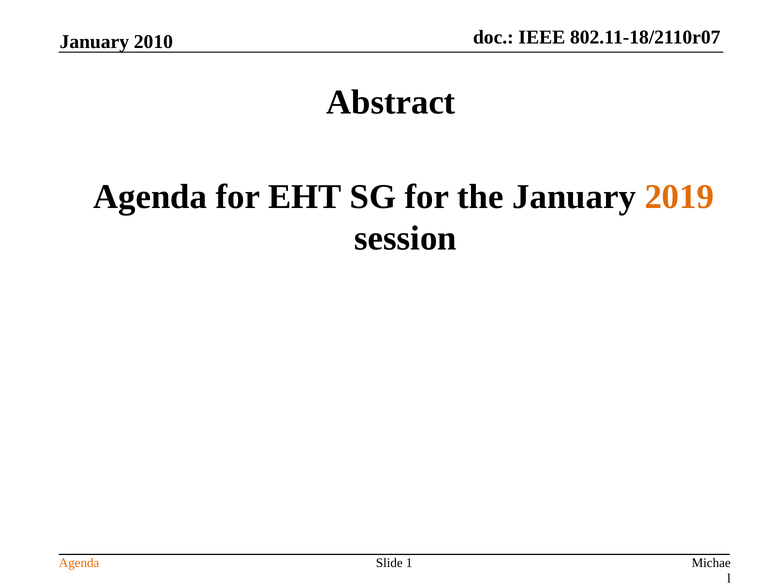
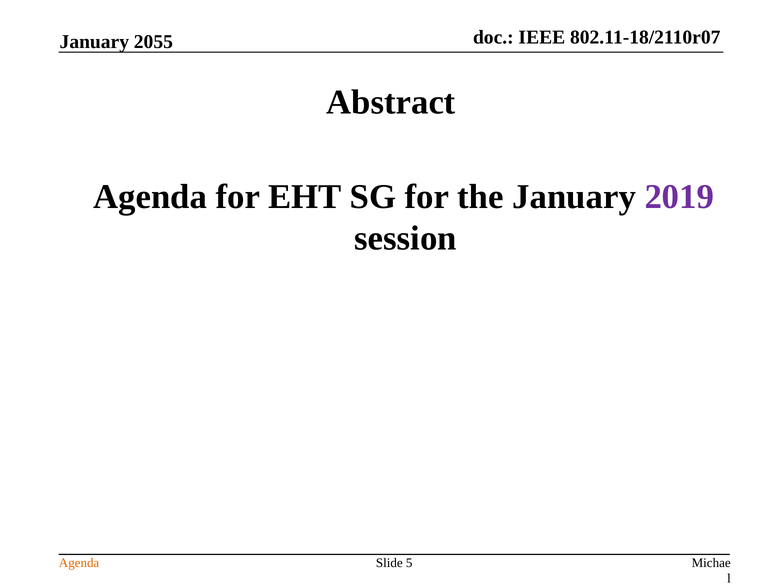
2010: 2010 -> 2055
2019 colour: orange -> purple
1: 1 -> 5
